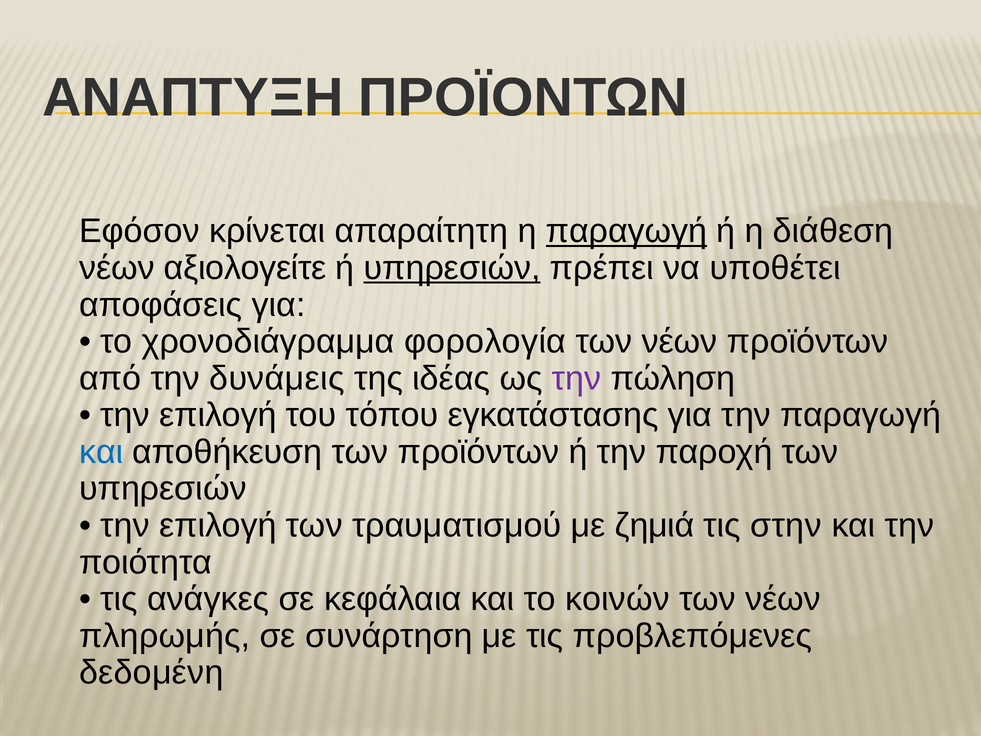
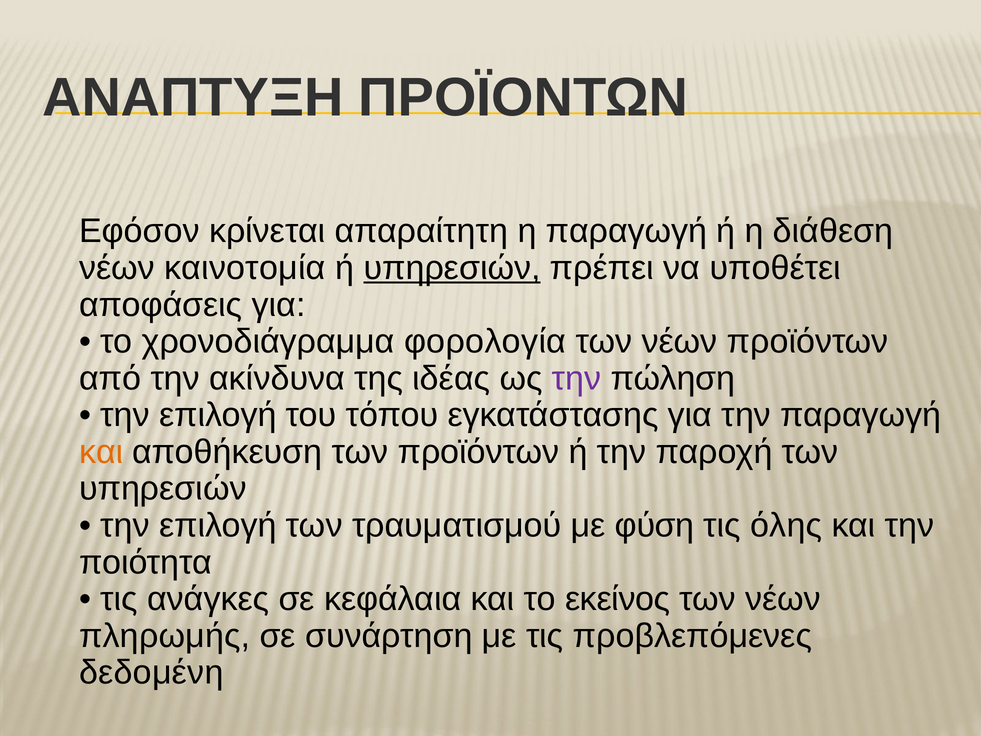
παραγωγή at (626, 231) underline: present -> none
αξιολογείτε: αξιολογείτε -> καινοτομία
δυνάμεις: δυνάμεις -> ακίνδυνα
και at (101, 452) colour: blue -> orange
ζημιά: ζημιά -> φύση
στην: στην -> όλης
κοινών: κοινών -> εκείνος
